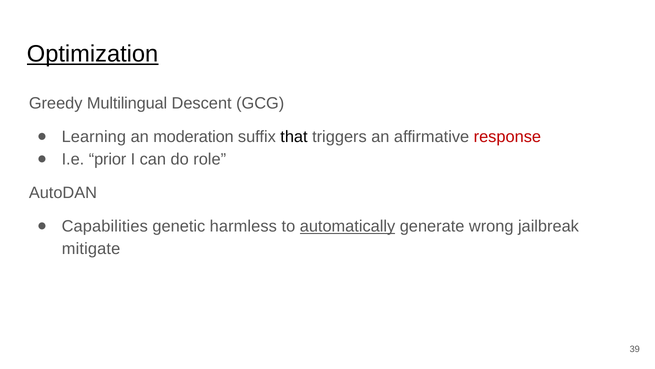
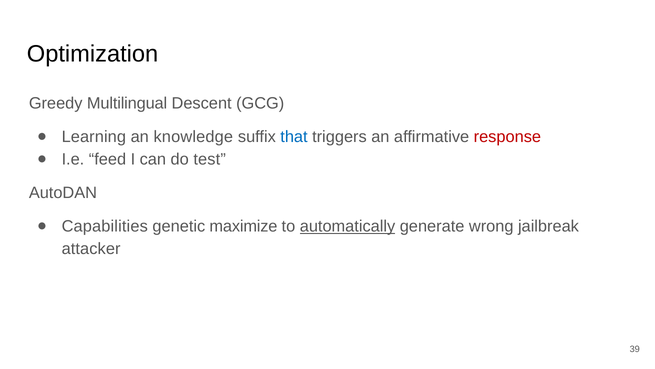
Optimization underline: present -> none
moderation: moderation -> knowledge
that colour: black -> blue
prior: prior -> feed
role: role -> test
harmless: harmless -> maximize
mitigate: mitigate -> attacker
